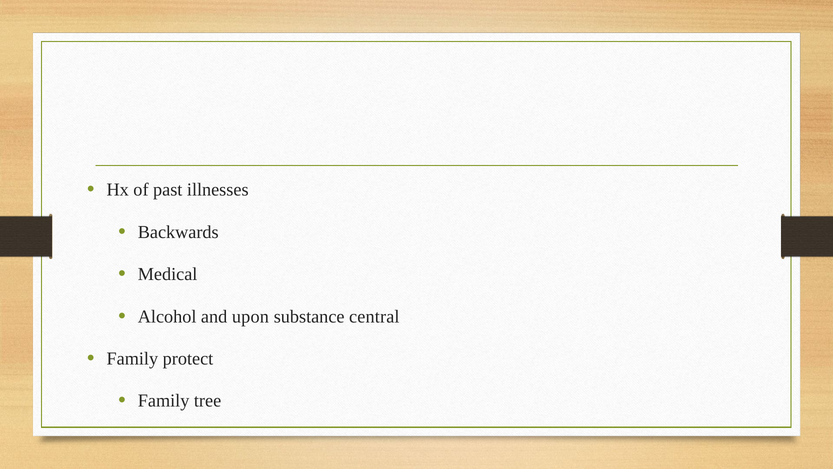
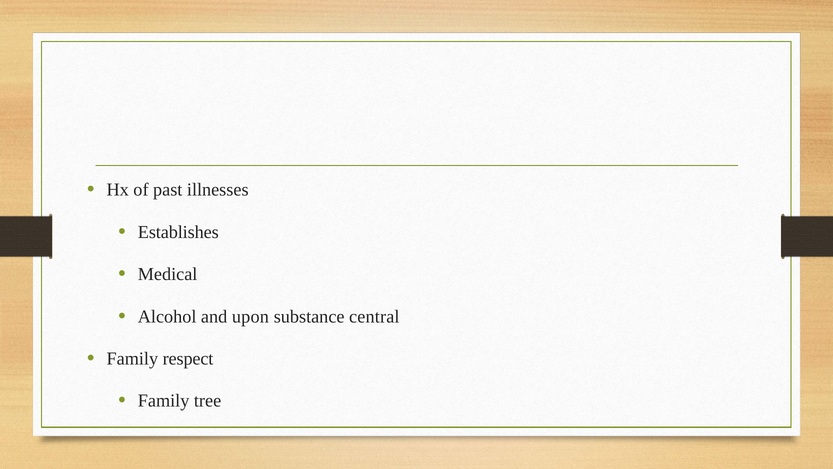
Backwards: Backwards -> Establishes
protect: protect -> respect
